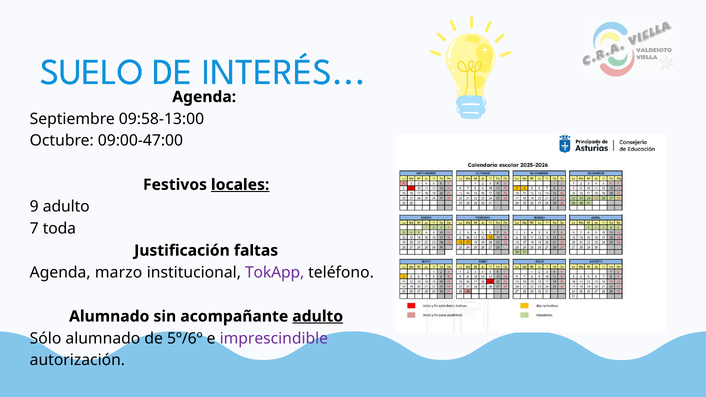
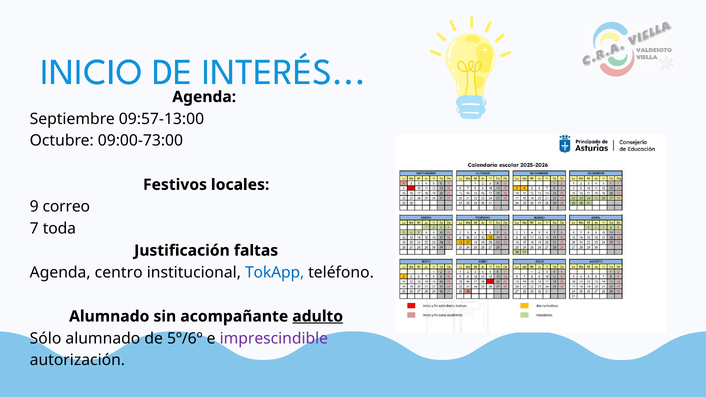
SUELO: SUELO -> INICIO
09:58-13:00: 09:58-13:00 -> 09:57-13:00
09:00-47:00: 09:00-47:00 -> 09:00-73:00
locales underline: present -> none
9 adulto: adulto -> correo
marzo: marzo -> centro
TokApp colour: purple -> blue
